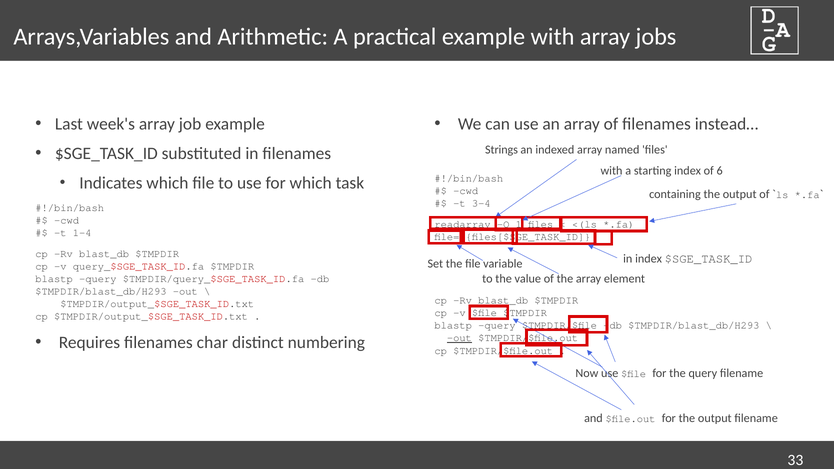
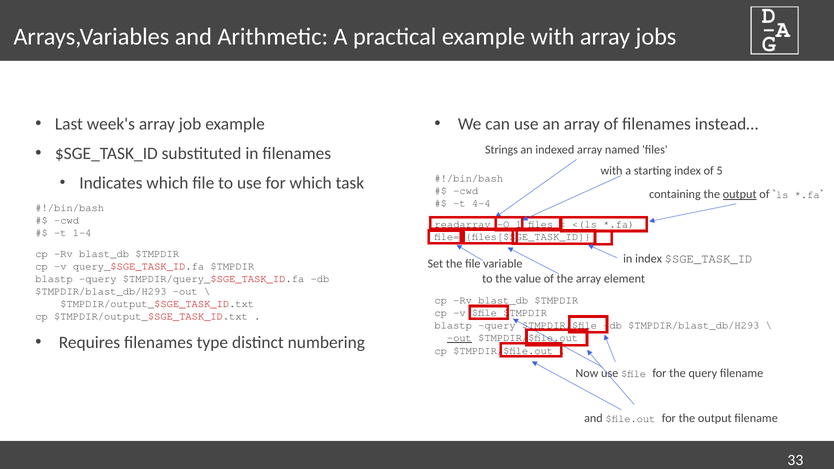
6: 6 -> 5
output at (740, 194) underline: none -> present
3-4: 3-4 -> 4-4
char: char -> type
